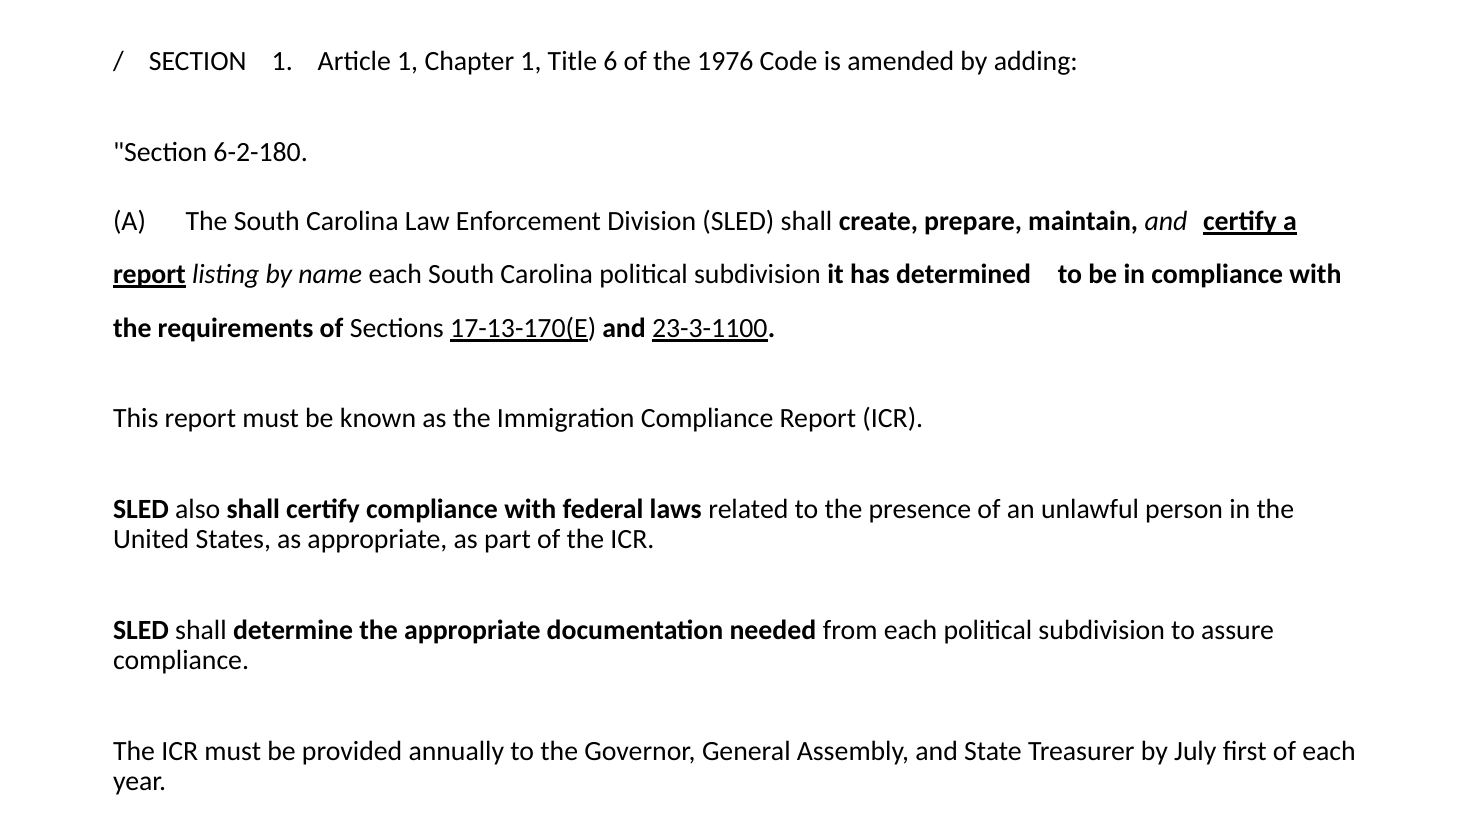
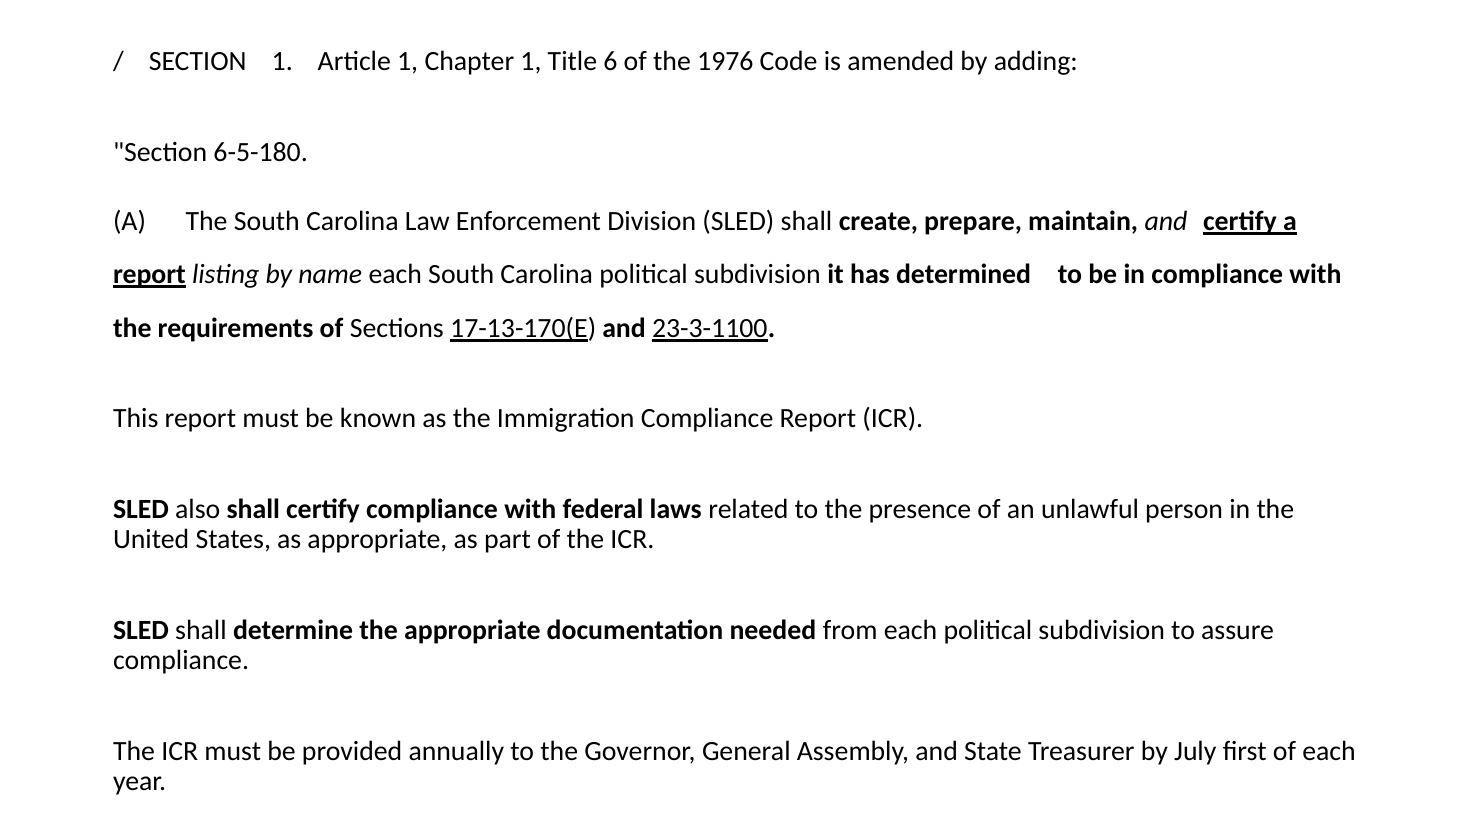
6-2-180: 6-2-180 -> 6-5-180
